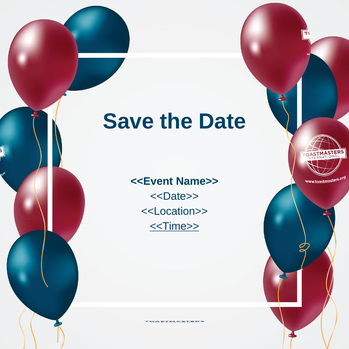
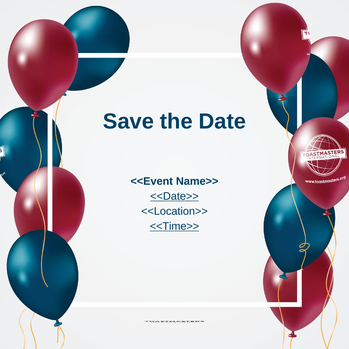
<<Date>> underline: none -> present
